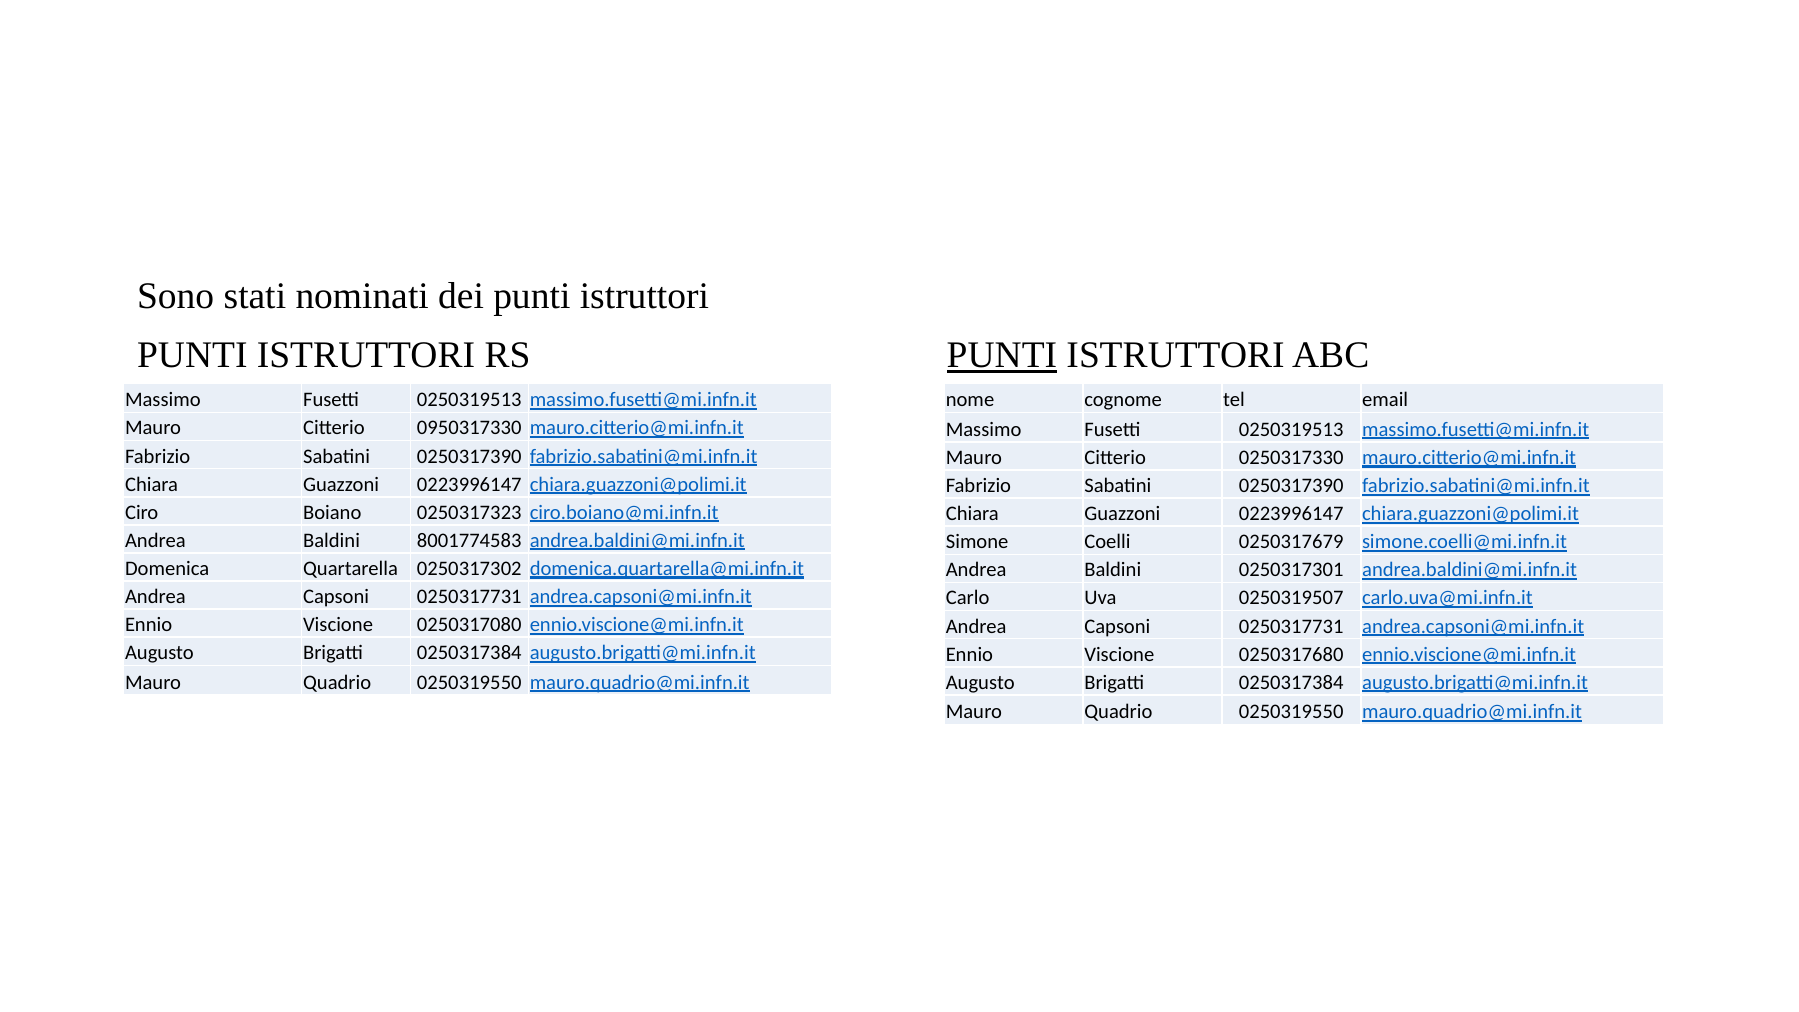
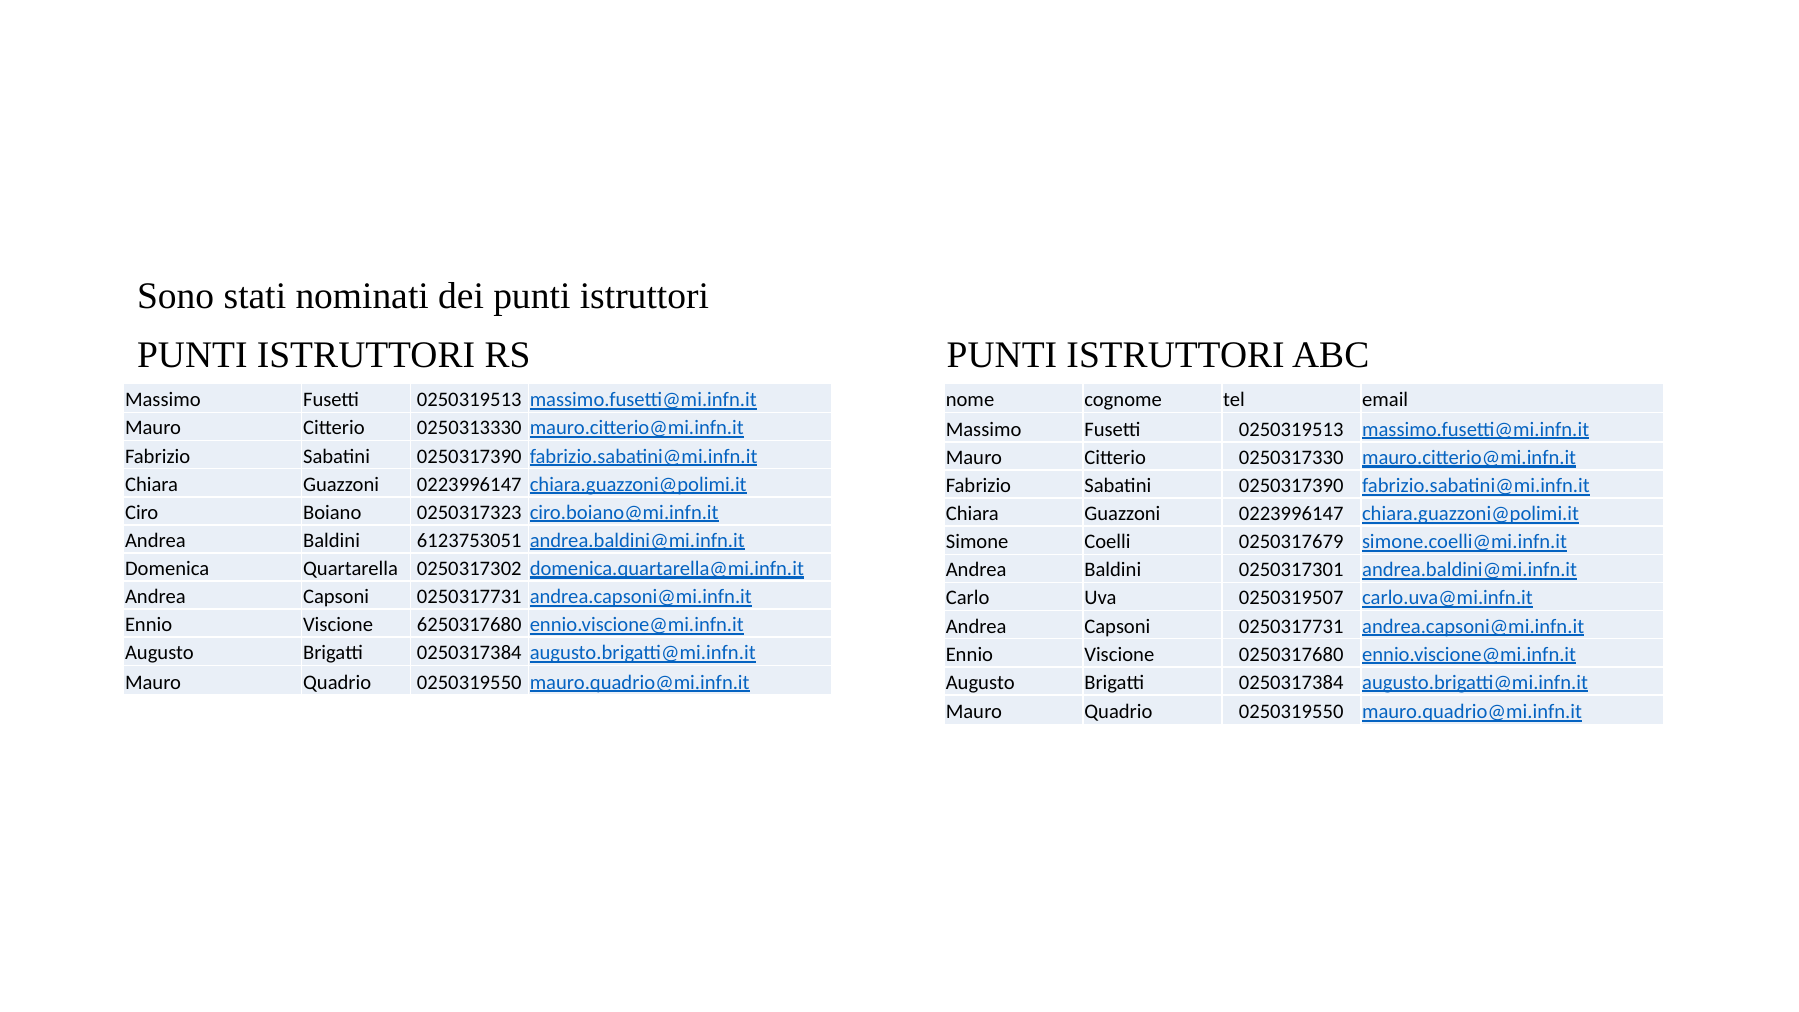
PUNTI at (1002, 355) underline: present -> none
0950317330: 0950317330 -> 0250313330
8001774583: 8001774583 -> 6123753051
0250317080: 0250317080 -> 6250317680
